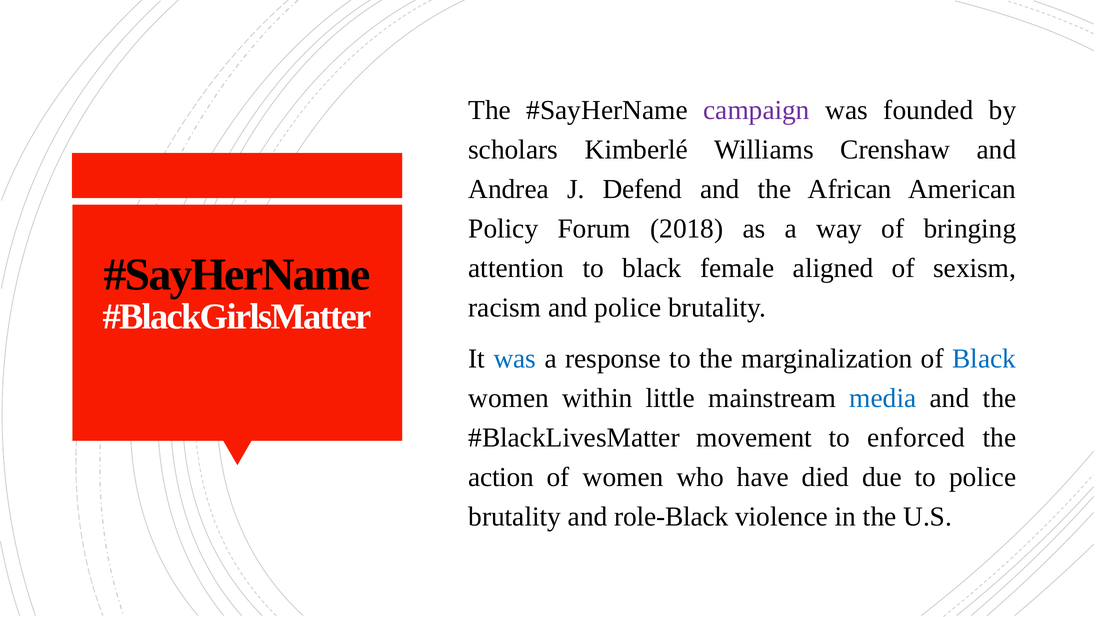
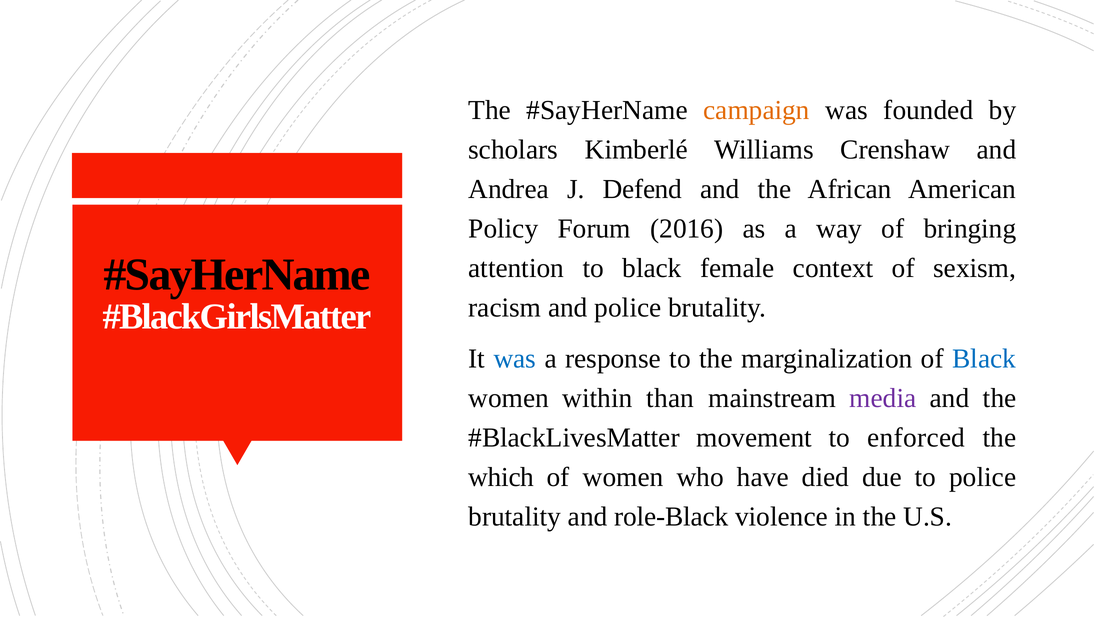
campaign colour: purple -> orange
2018: 2018 -> 2016
aligned: aligned -> context
little: little -> than
media colour: blue -> purple
action: action -> which
